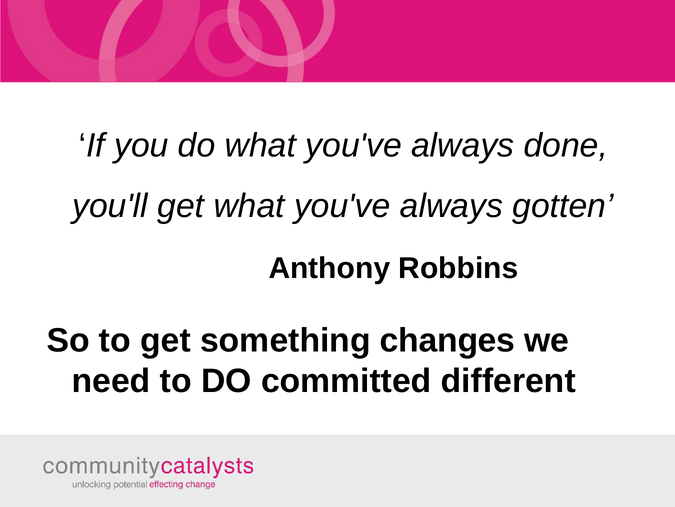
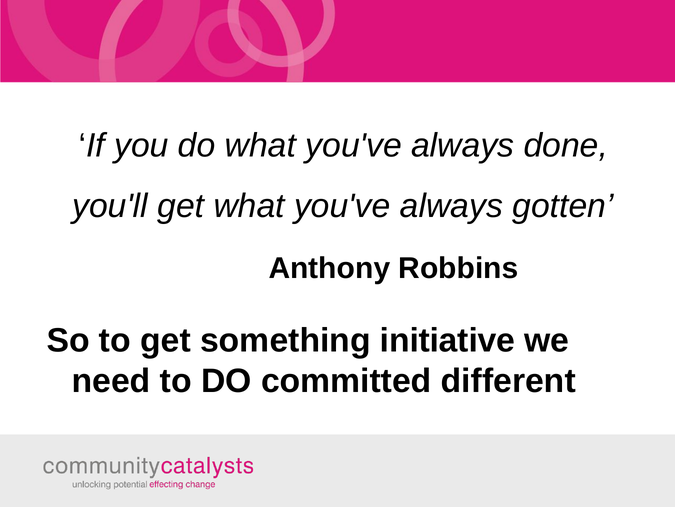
changes: changes -> initiative
